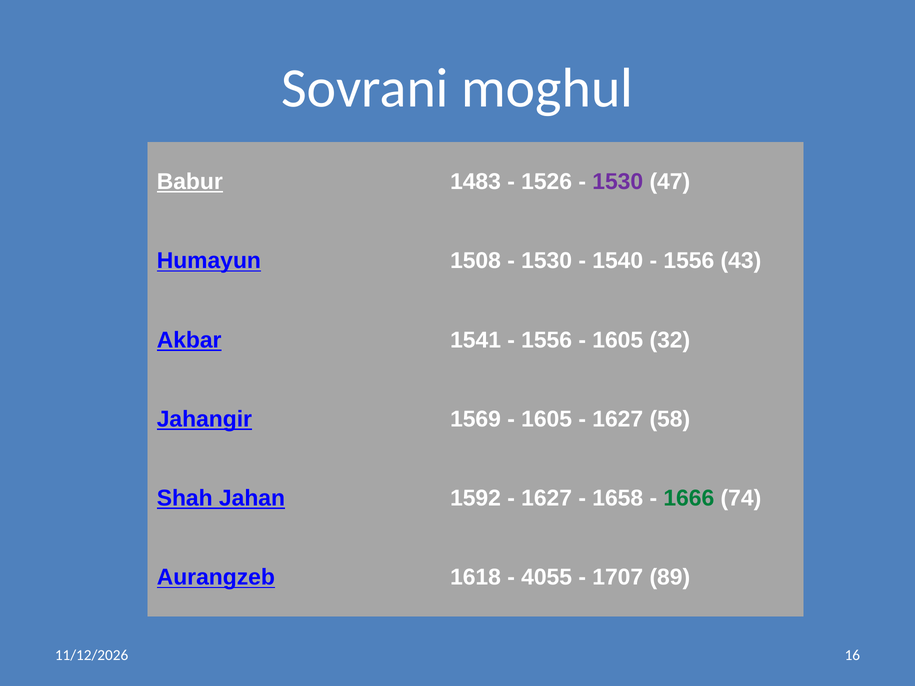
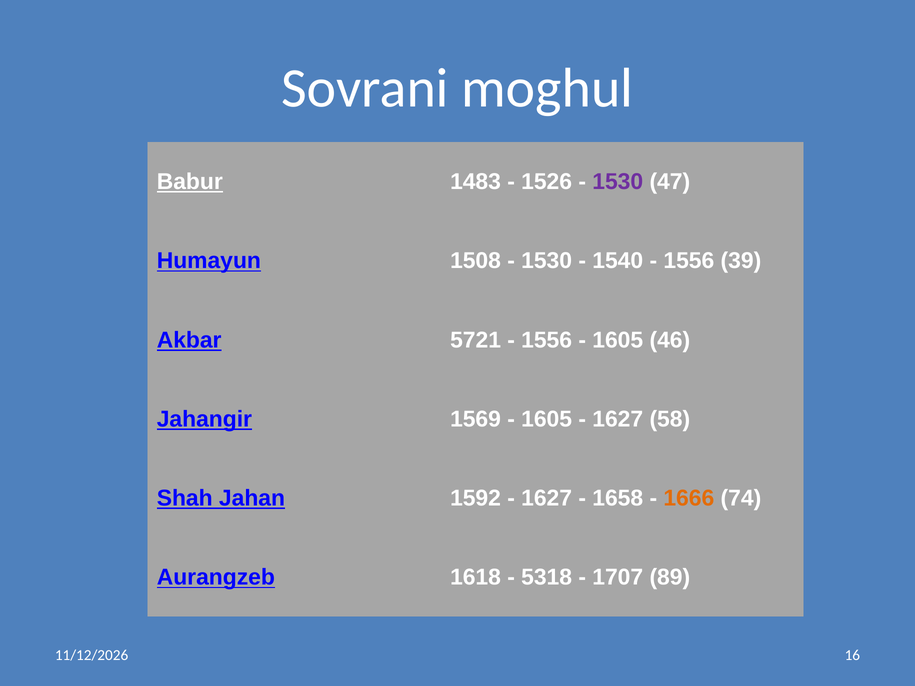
43: 43 -> 39
1541: 1541 -> 5721
32: 32 -> 46
1666 colour: green -> orange
4055: 4055 -> 5318
